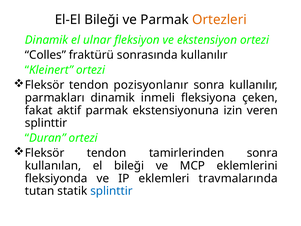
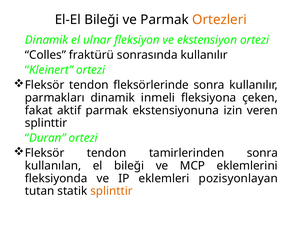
pozisyonlanır: pozisyonlanır -> fleksörlerinde
travmalarında: travmalarında -> pozisyonlayan
splinttir at (111, 191) colour: blue -> orange
